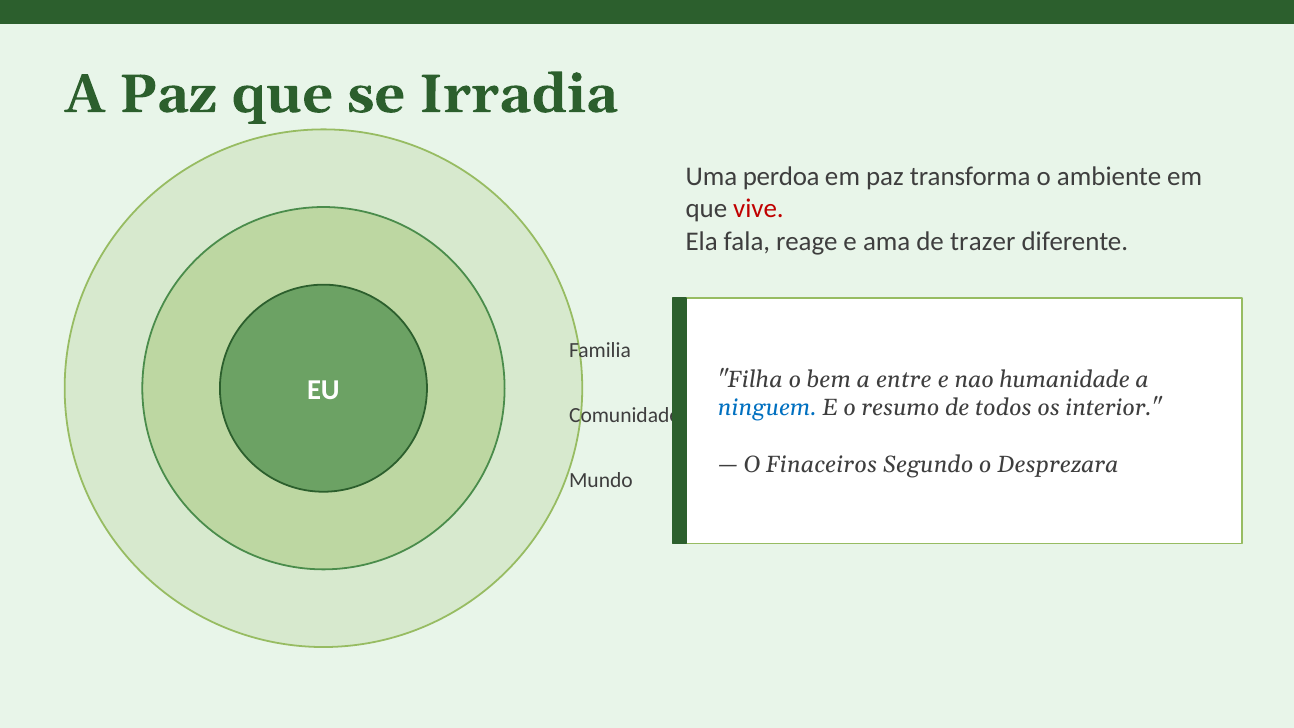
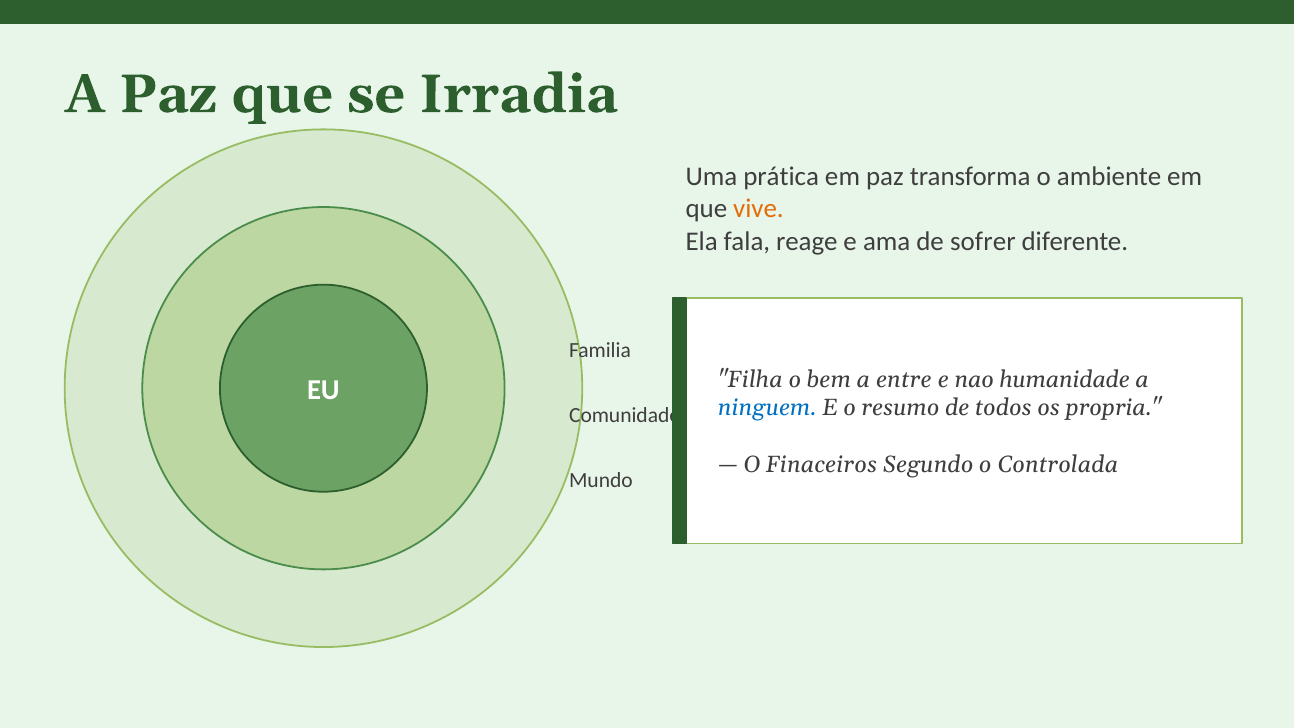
perdoa: perdoa -> prática
vive colour: red -> orange
trazer: trazer -> sofrer
interior: interior -> propria
Desprezara: Desprezara -> Controlada
